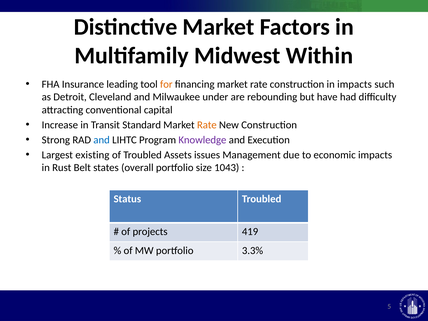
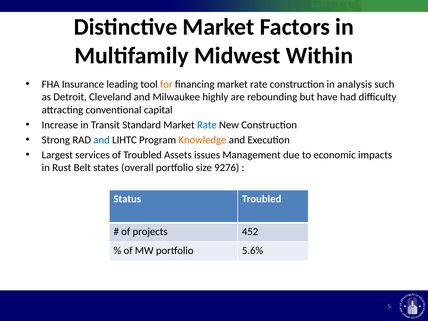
in impacts: impacts -> analysis
under: under -> highly
Rate at (207, 125) colour: orange -> blue
Knowledge colour: purple -> orange
existing: existing -> services
1043: 1043 -> 9276
419: 419 -> 452
3.3%: 3.3% -> 5.6%
